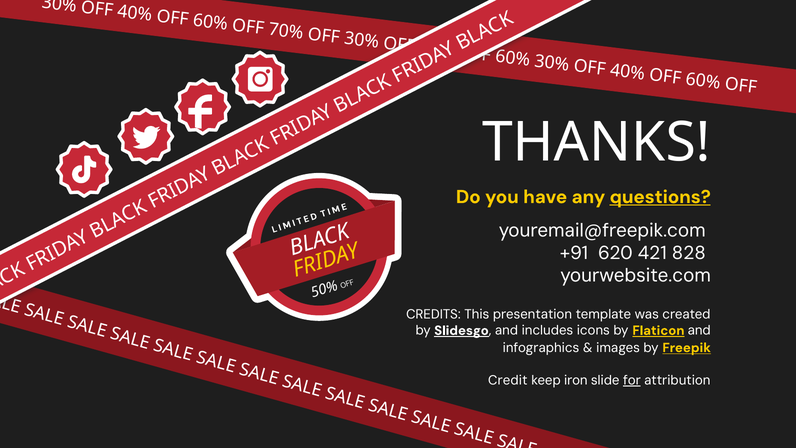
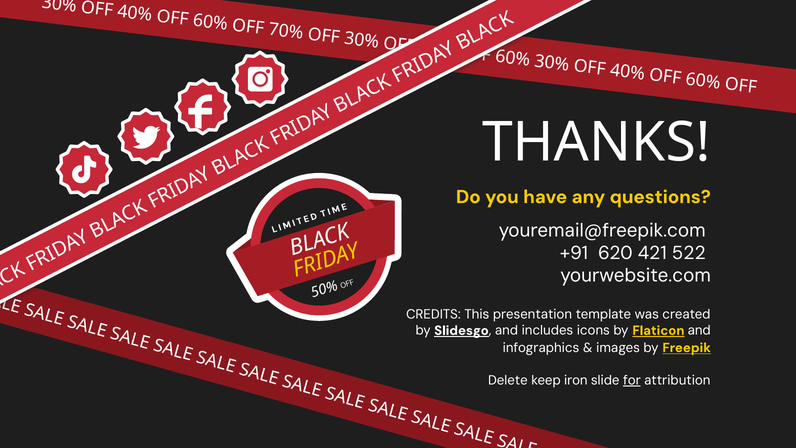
questions underline: present -> none
828: 828 -> 522
Credit: Credit -> Delete
